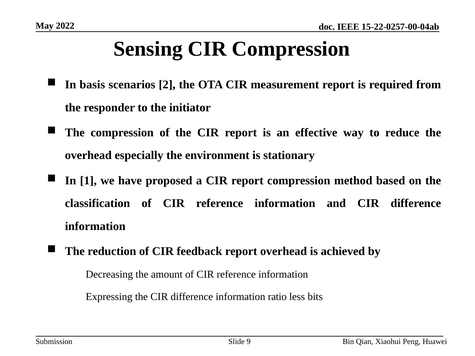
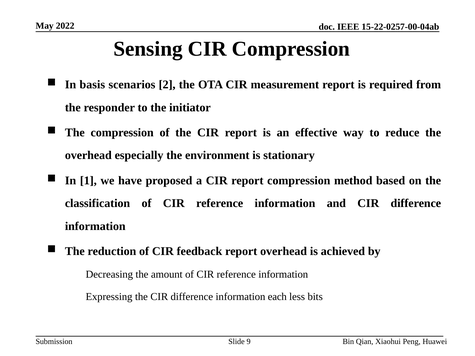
ratio: ratio -> each
